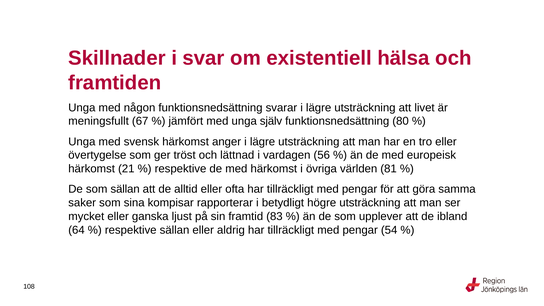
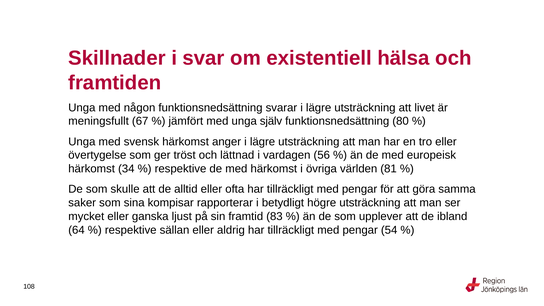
21: 21 -> 34
som sällan: sällan -> skulle
